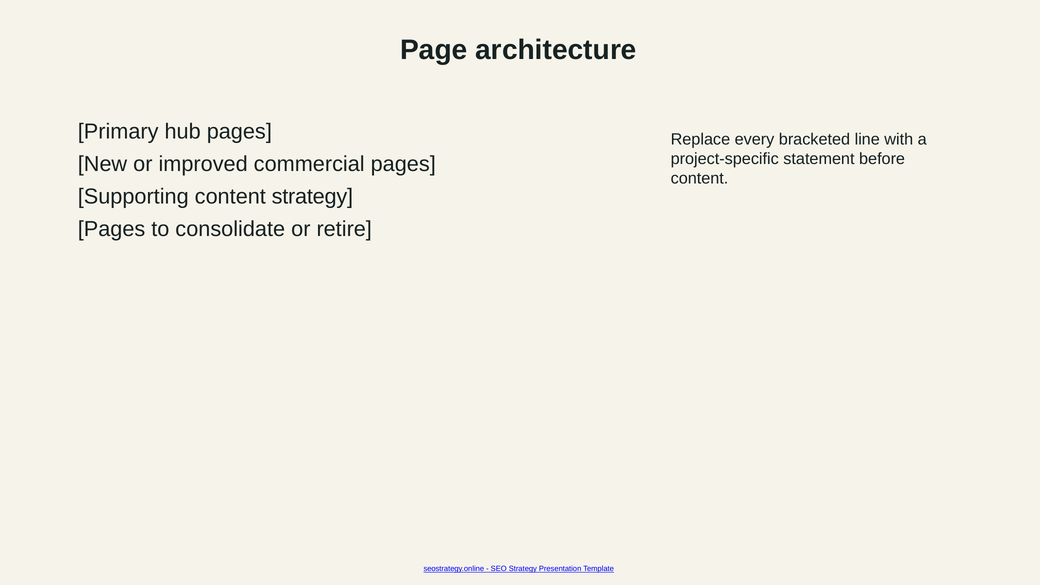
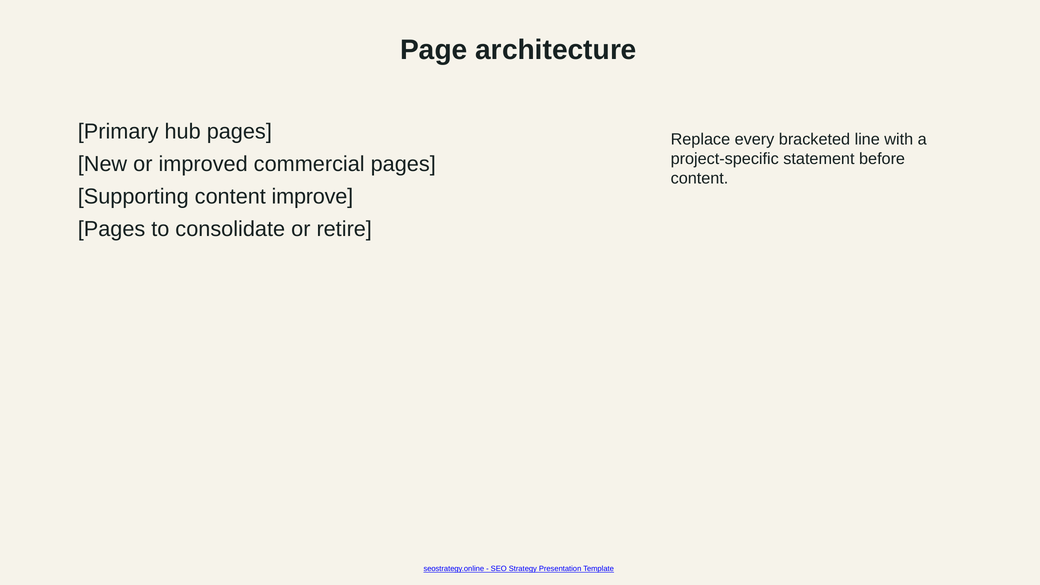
content strategy: strategy -> improve
